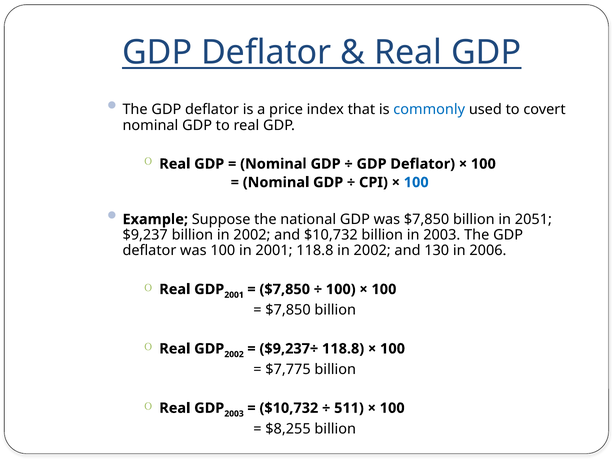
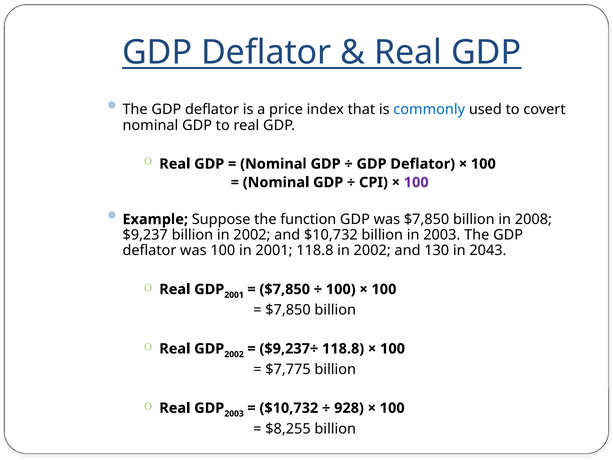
100 at (416, 182) colour: blue -> purple
national: national -> function
2051: 2051 -> 2008
2006: 2006 -> 2043
511: 511 -> 928
